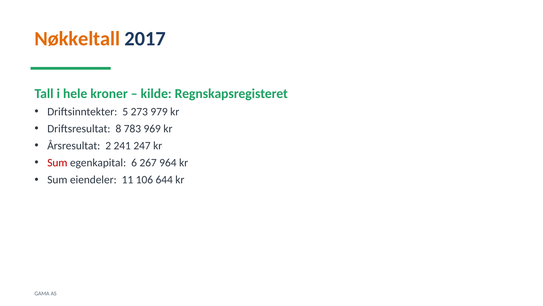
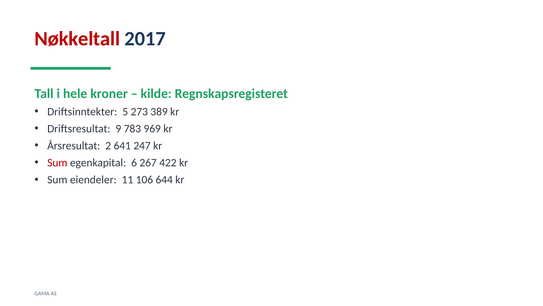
Nøkkeltall colour: orange -> red
979: 979 -> 389
8: 8 -> 9
241: 241 -> 641
964: 964 -> 422
